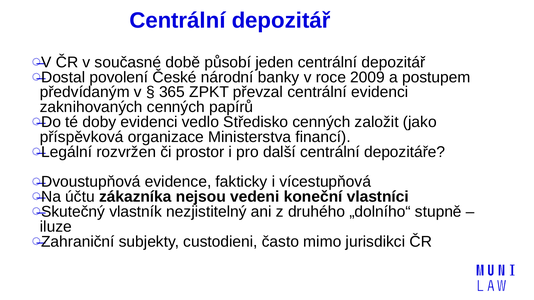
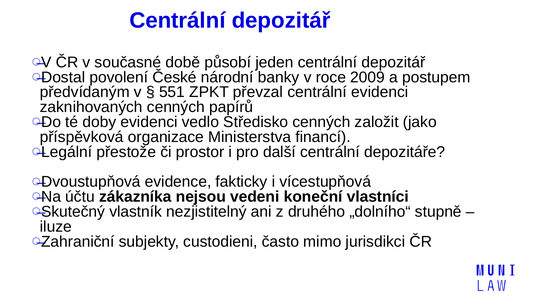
365: 365 -> 551
rozvržen: rozvržen -> přestože
